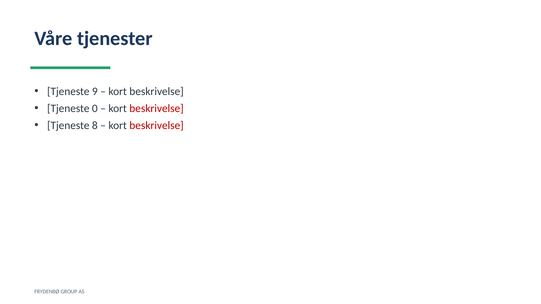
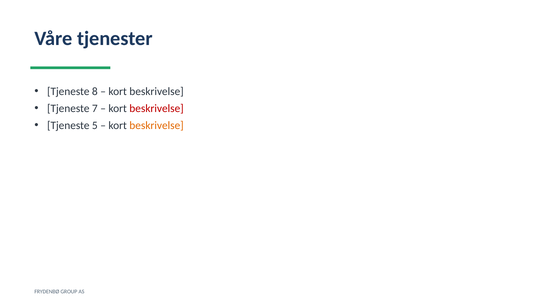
9: 9 -> 8
0: 0 -> 7
8: 8 -> 5
beskrivelse at (157, 125) colour: red -> orange
